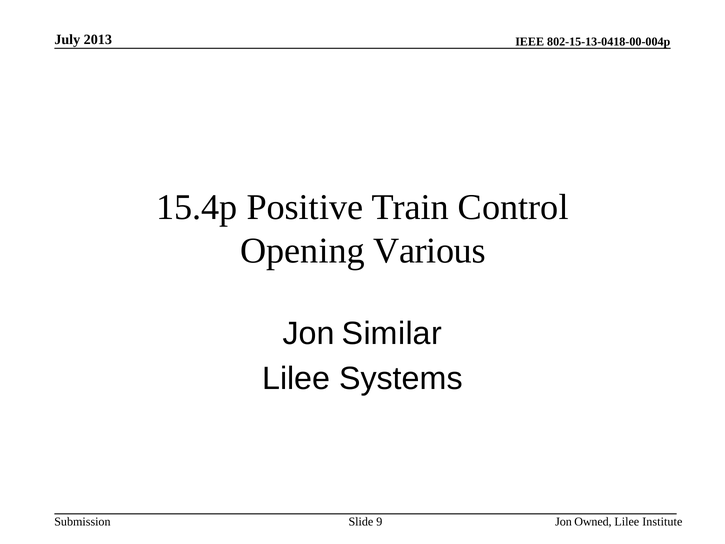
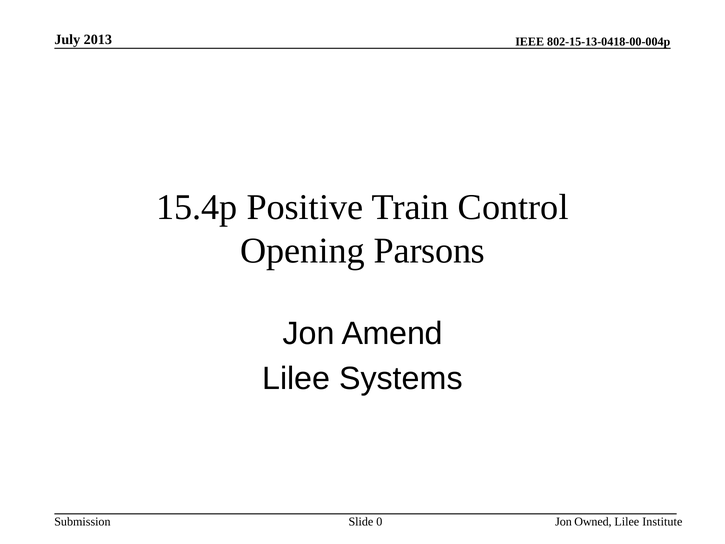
Various: Various -> Parsons
Similar: Similar -> Amend
9: 9 -> 0
